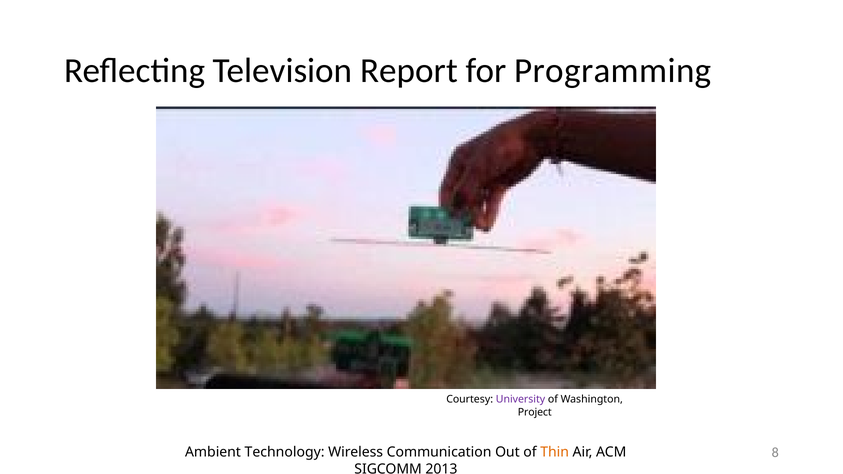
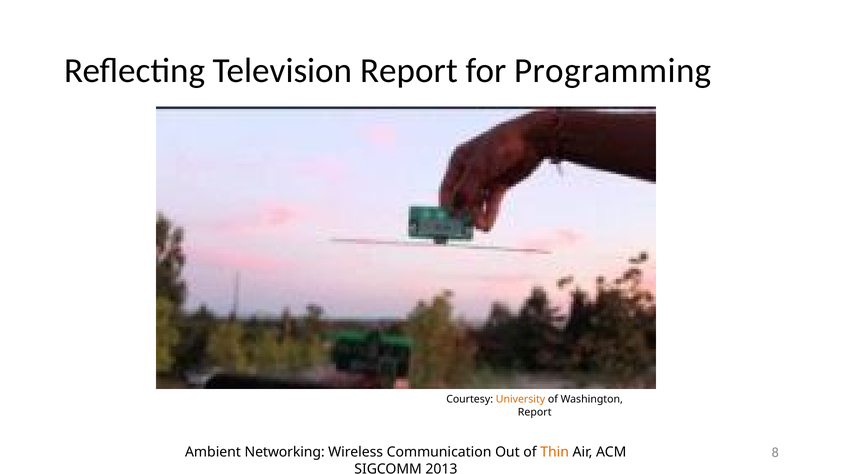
University colour: purple -> orange
Project at (535, 412): Project -> Report
Technology: Technology -> Networking
